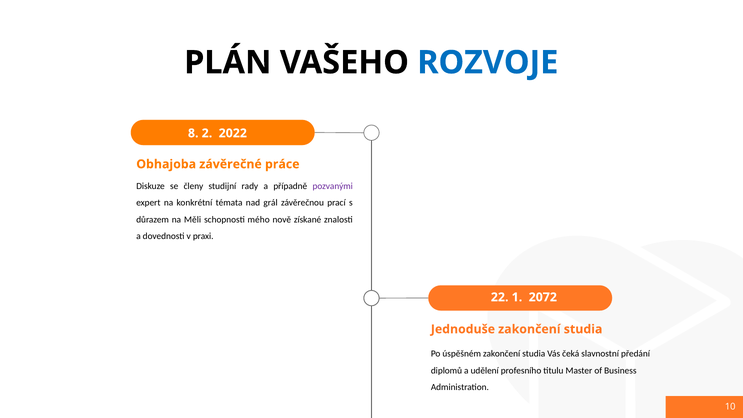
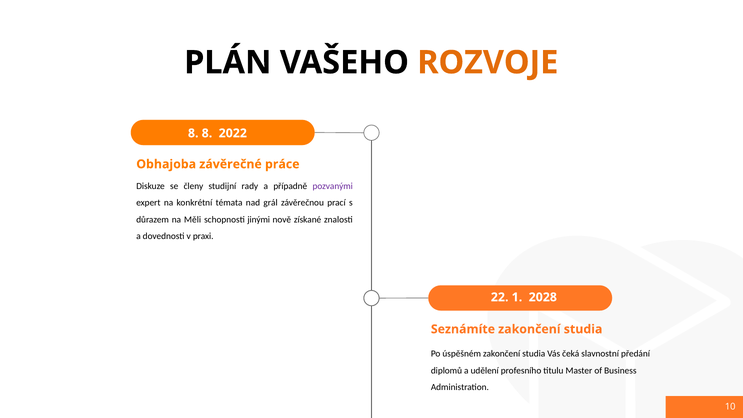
ROZVOJE colour: blue -> orange
8 2: 2 -> 8
mého: mého -> jinými
2072: 2072 -> 2028
Jednoduše: Jednoduše -> Seznámíte
